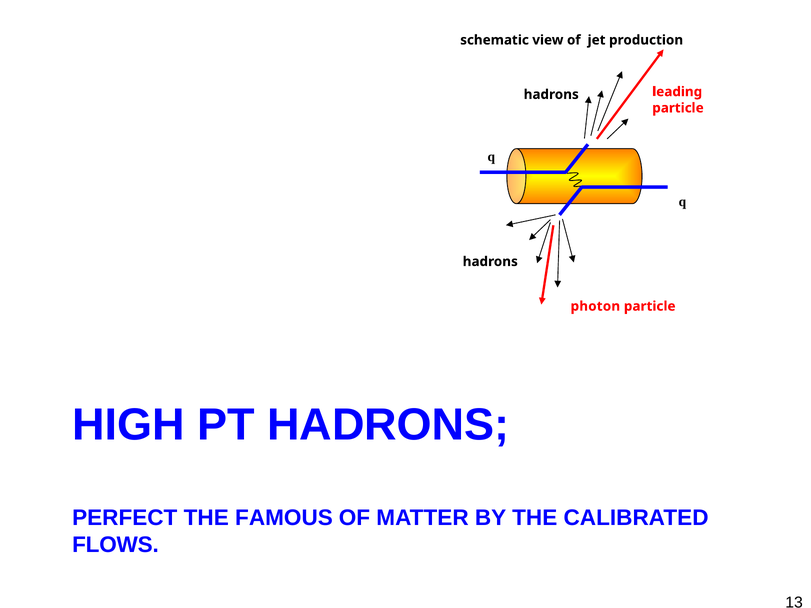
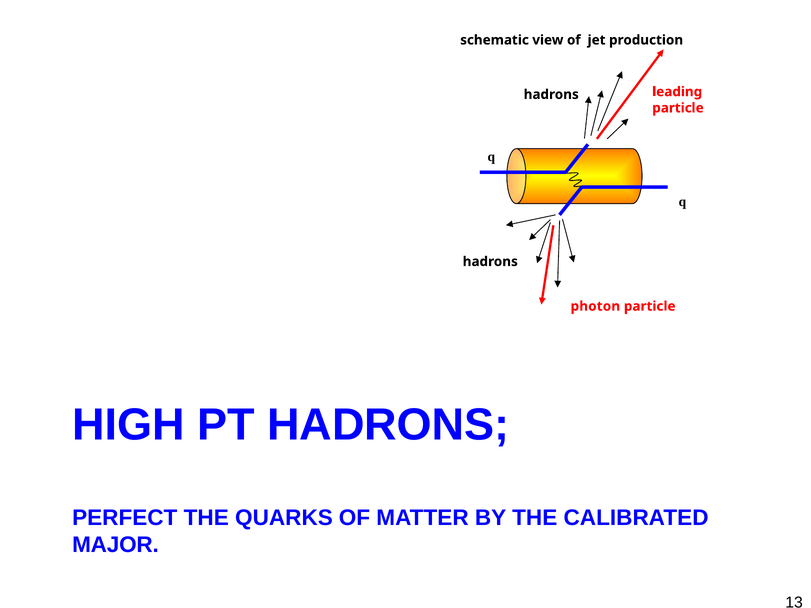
FAMOUS: FAMOUS -> QUARKS
FLOWS: FLOWS -> MAJOR
